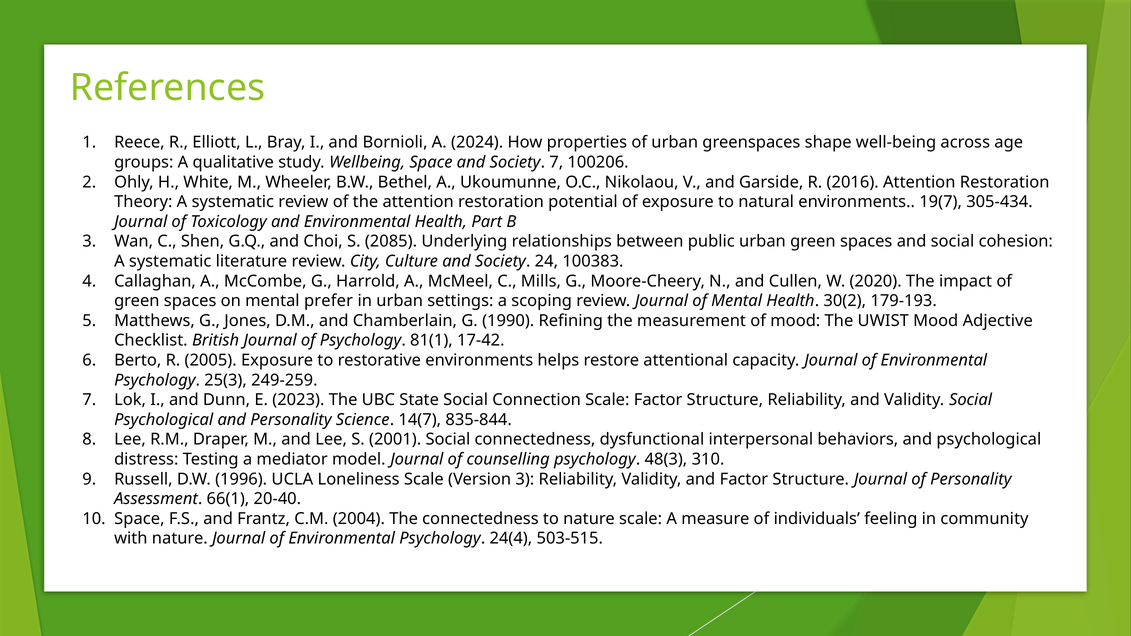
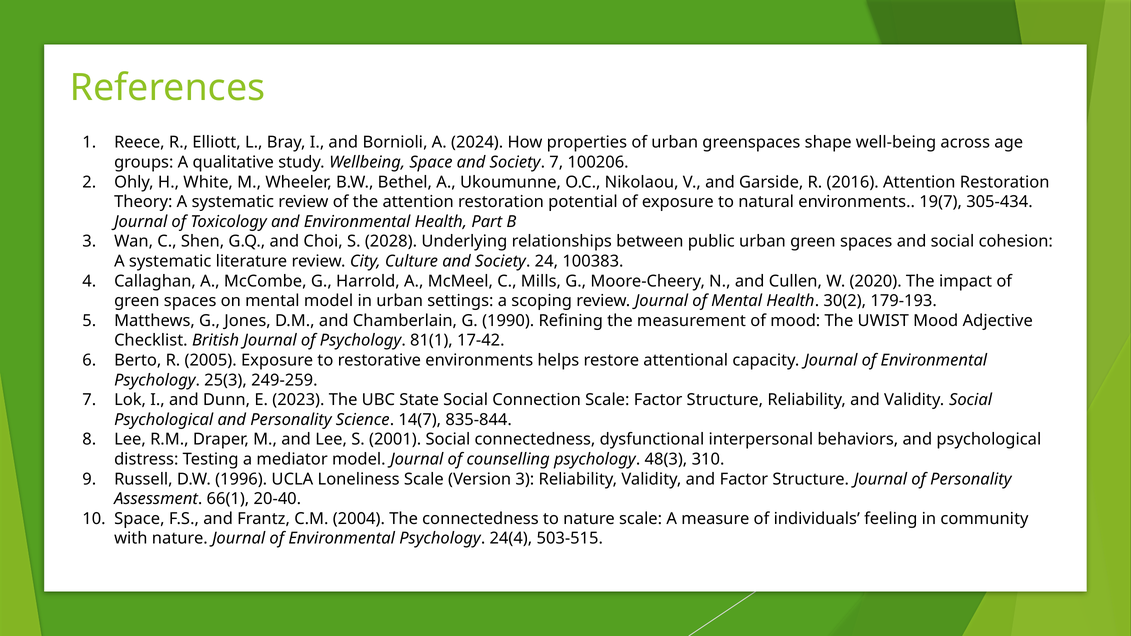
2085: 2085 -> 2028
mental prefer: prefer -> model
